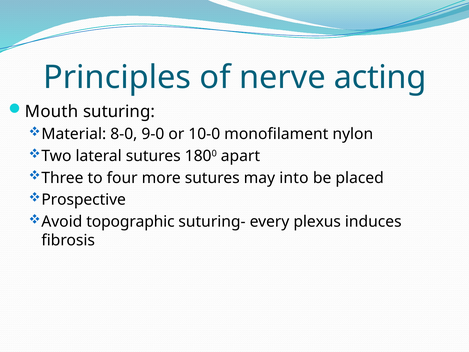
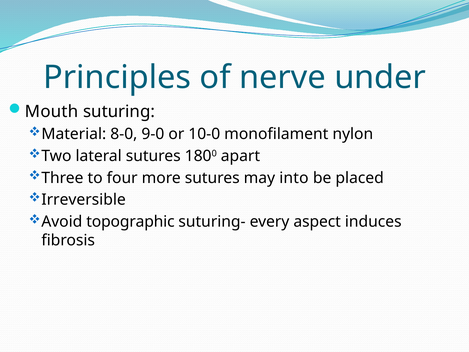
acting: acting -> under
Prospective: Prospective -> Irreversible
plexus: plexus -> aspect
